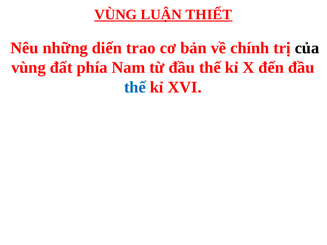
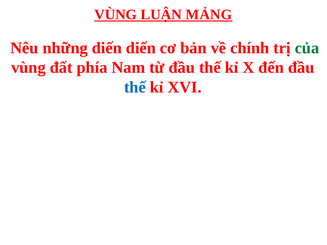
THIẾT: THIẾT -> MẢNG
diến trao: trao -> diến
của colour: black -> green
